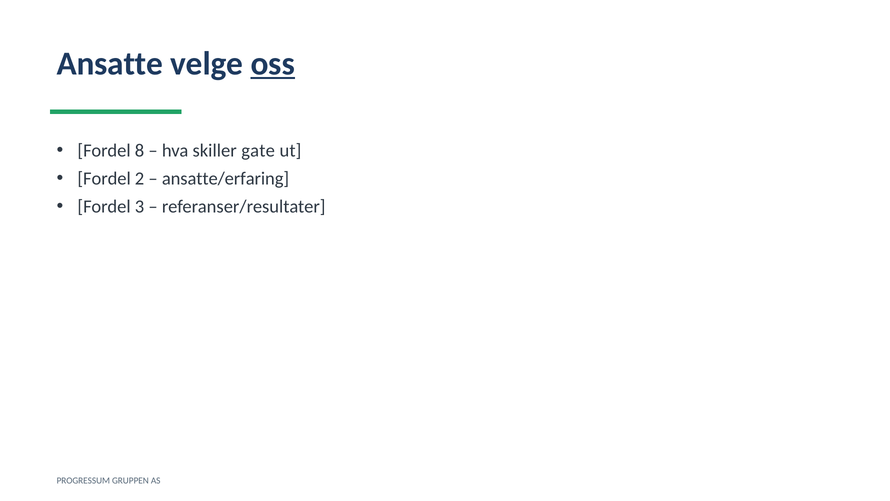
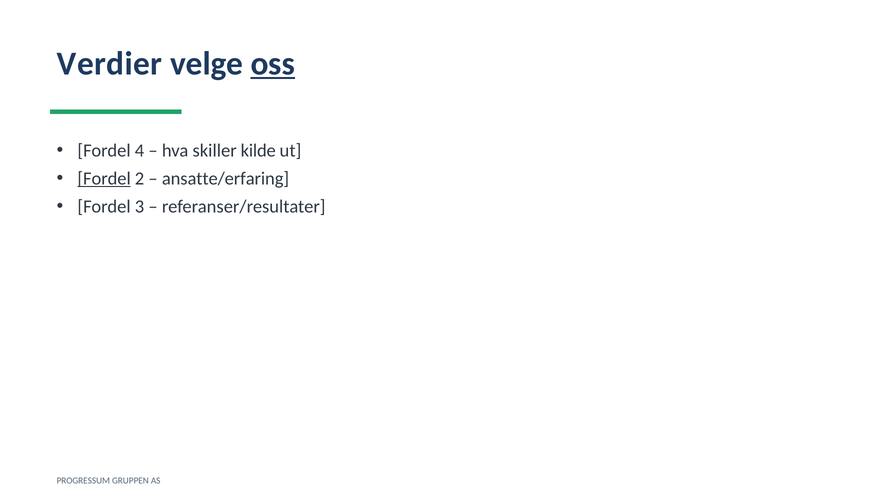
Ansatte: Ansatte -> Verdier
8: 8 -> 4
gate: gate -> kilde
Fordel at (104, 179) underline: none -> present
